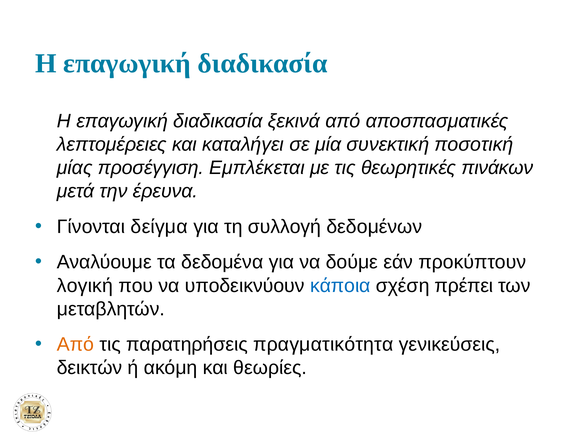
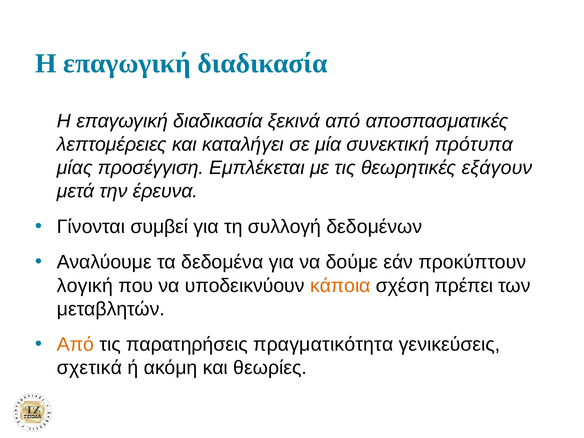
ποσοτική: ποσοτική -> πρότυπα
πινάκων: πινάκων -> εξάγουν
δείγμα: δείγμα -> συμβεί
κάποια colour: blue -> orange
δεικτών: δεικτών -> σχετικά
